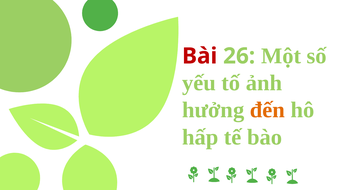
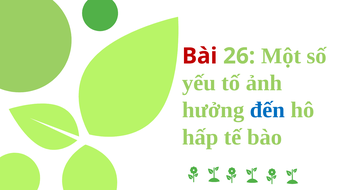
đến colour: orange -> blue
